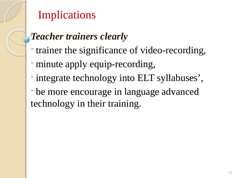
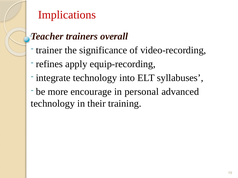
clearly: clearly -> overall
minute: minute -> refines
language: language -> personal
